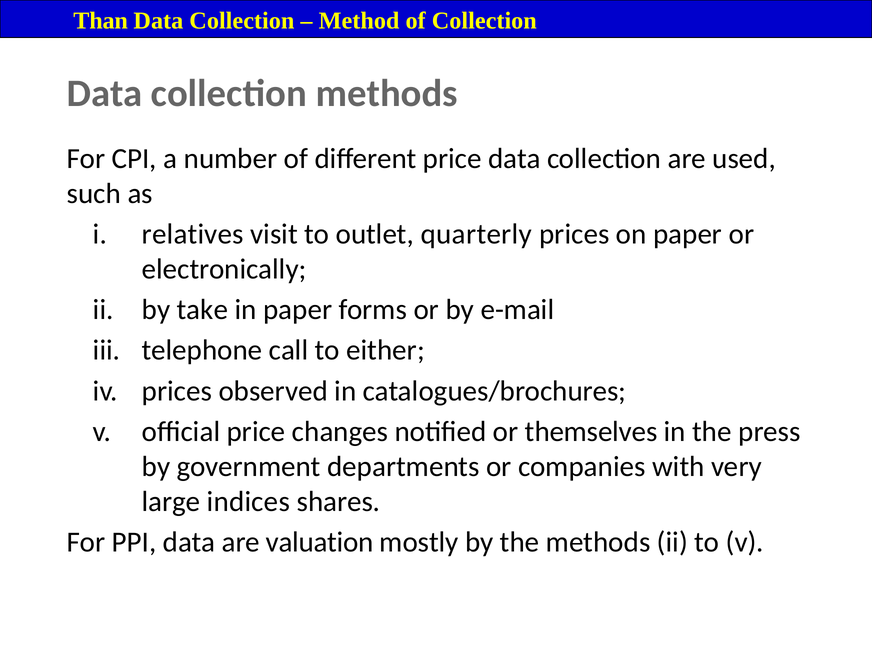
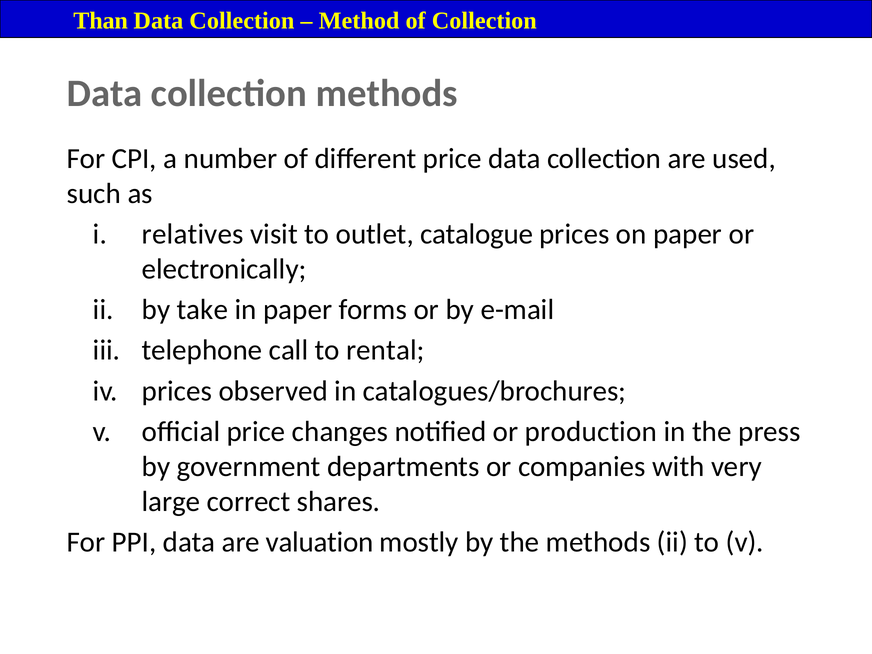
quarterly: quarterly -> catalogue
either: either -> rental
themselves: themselves -> production
indices: indices -> correct
